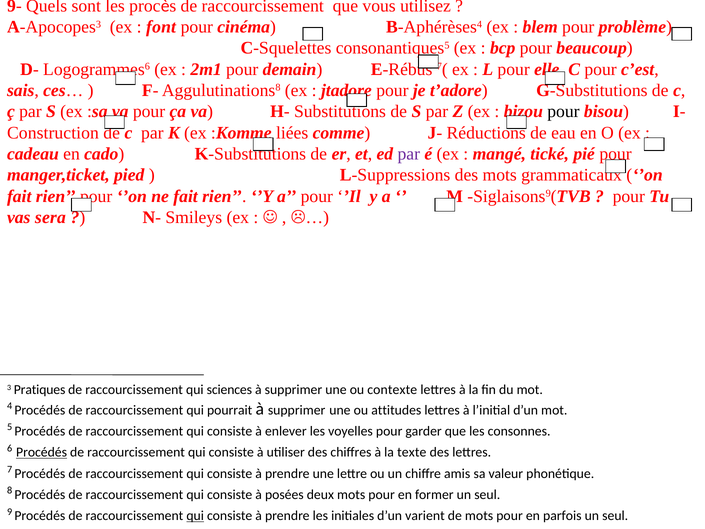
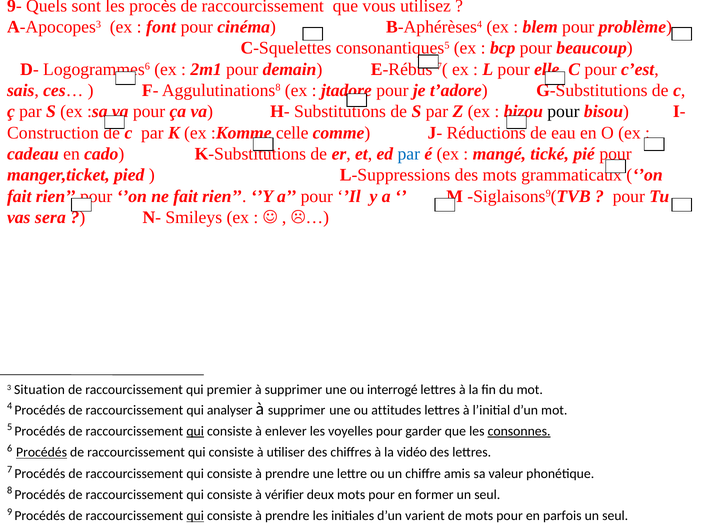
liées: liées -> celle
par at (409, 154) colour: purple -> blue
Pratiques: Pratiques -> Situation
sciences: sciences -> premier
contexte: contexte -> interrogé
pourrait: pourrait -> analyser
qui at (195, 431) underline: none -> present
consonnes underline: none -> present
texte: texte -> vidéo
posées: posées -> vérifier
